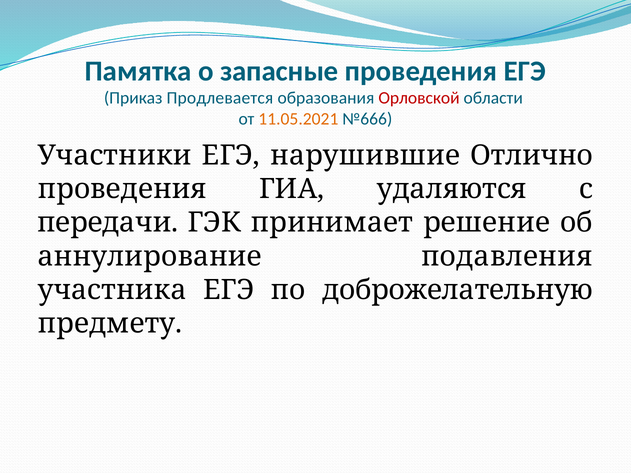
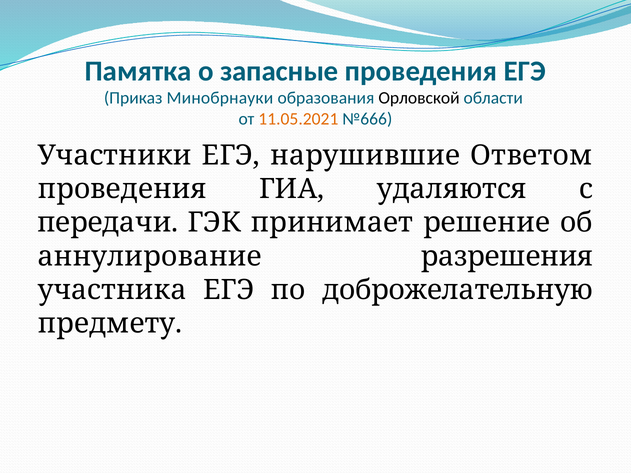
Продлевается: Продлевается -> Минобрнауки
Орловской colour: red -> black
Отлично: Отлично -> Ответом
подавления: подавления -> разрешения
